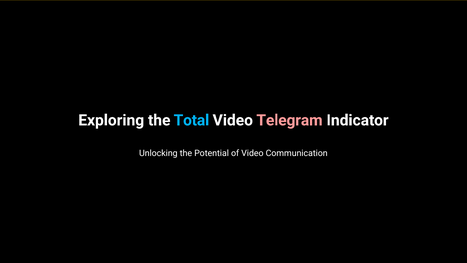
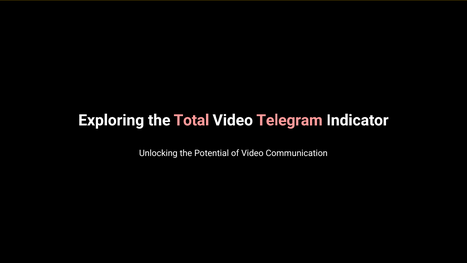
Total colour: light blue -> pink
